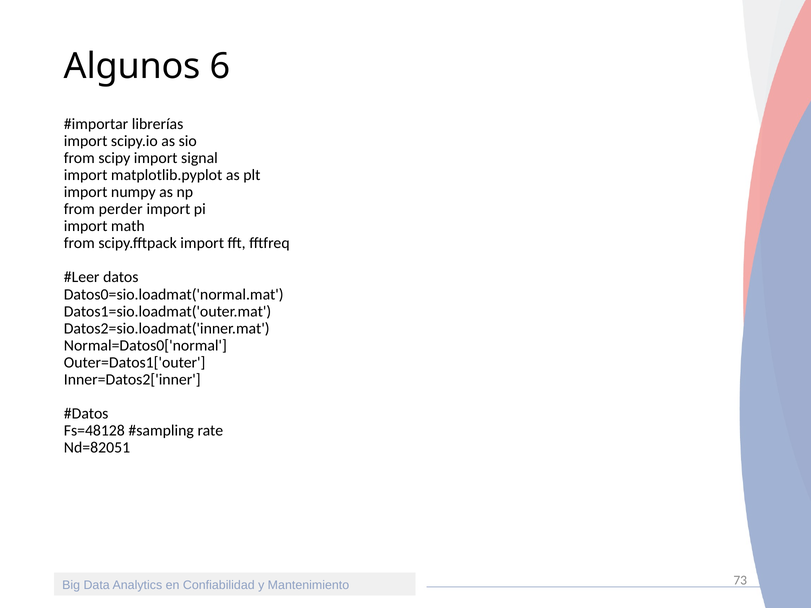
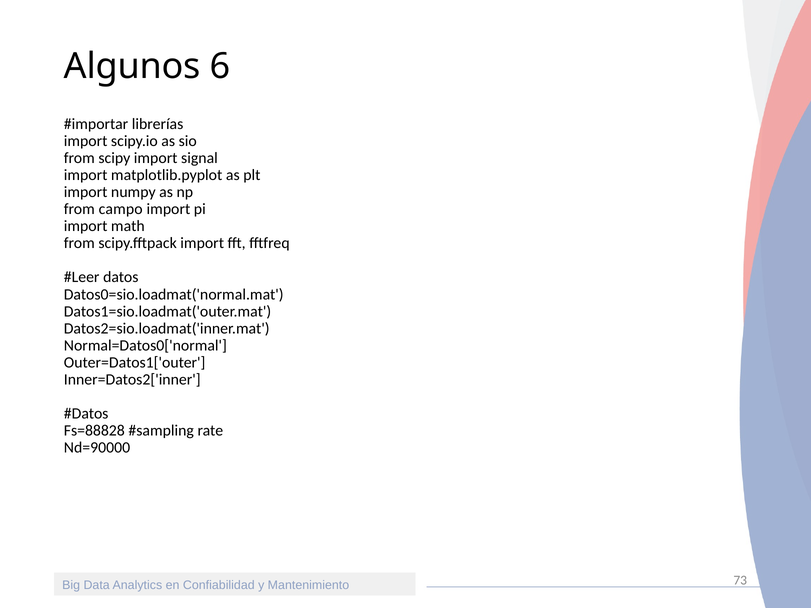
perder: perder -> campo
Fs=48128: Fs=48128 -> Fs=88828
Nd=82051: Nd=82051 -> Nd=90000
